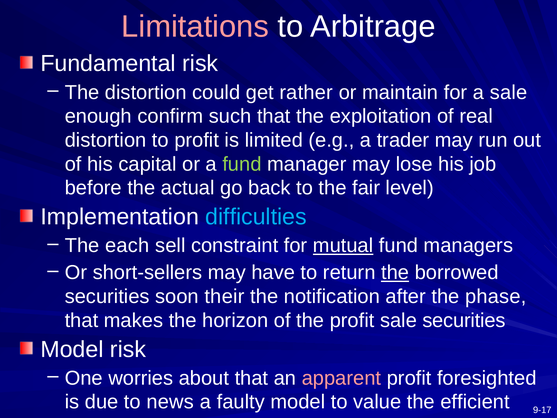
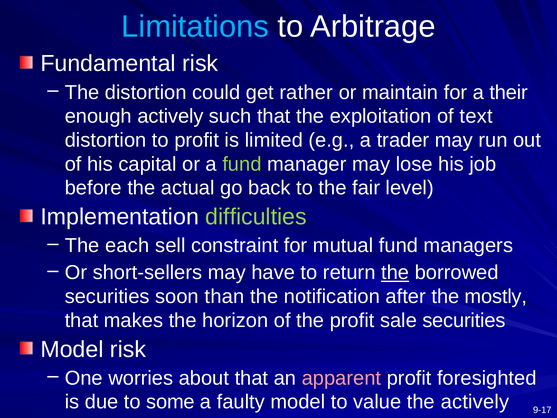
Limitations colour: pink -> light blue
a sale: sale -> their
enough confirm: confirm -> actively
real: real -> text
difficulties colour: light blue -> light green
mutual underline: present -> none
their: their -> than
phase: phase -> mostly
news: news -> some
the efficient: efficient -> actively
